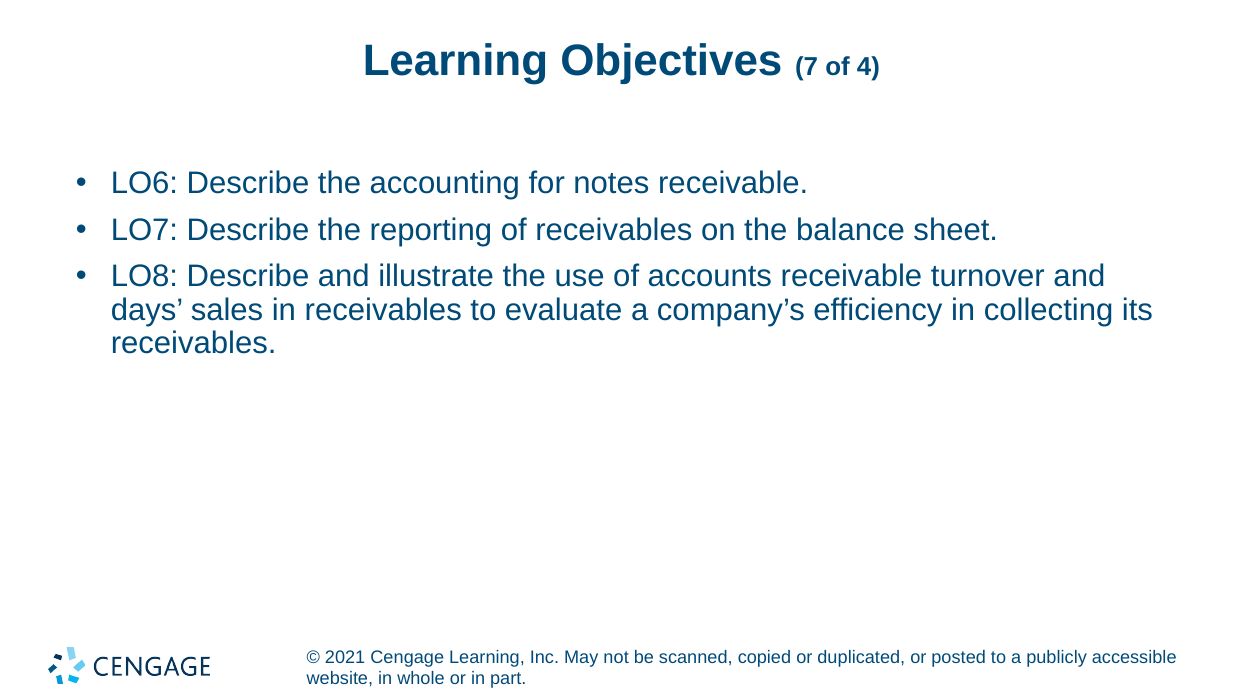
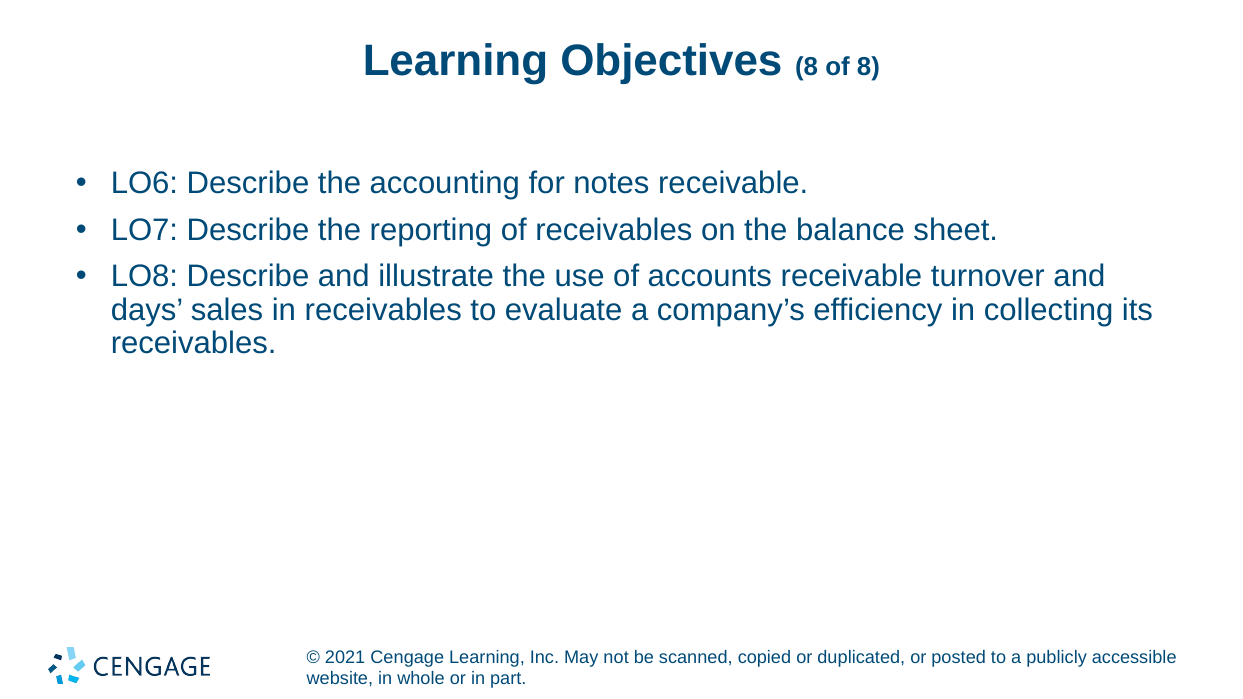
Objectives 7: 7 -> 8
of 4: 4 -> 8
